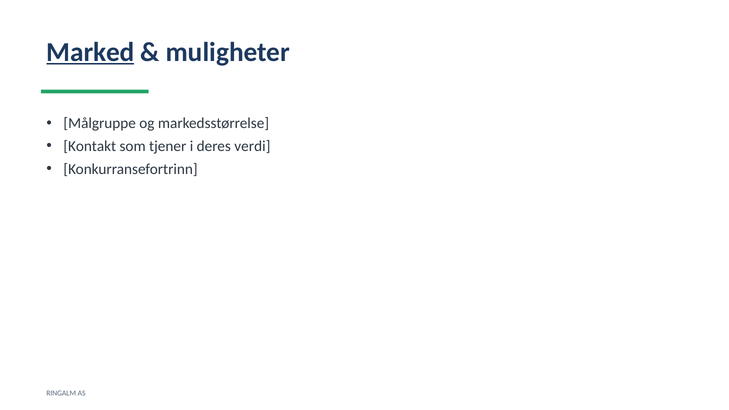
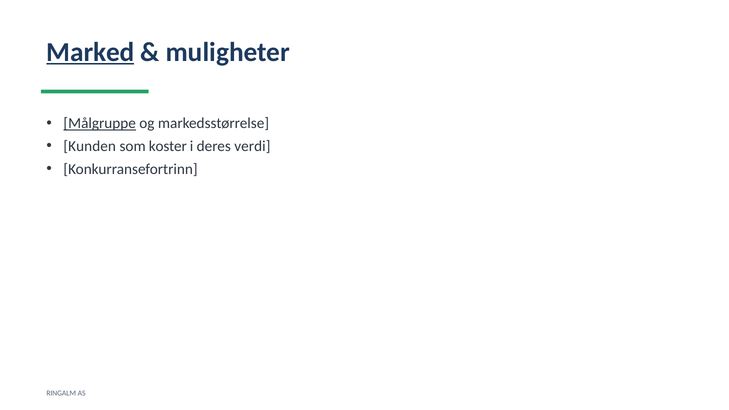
Målgruppe underline: none -> present
Kontakt: Kontakt -> Kunden
tjener: tjener -> koster
